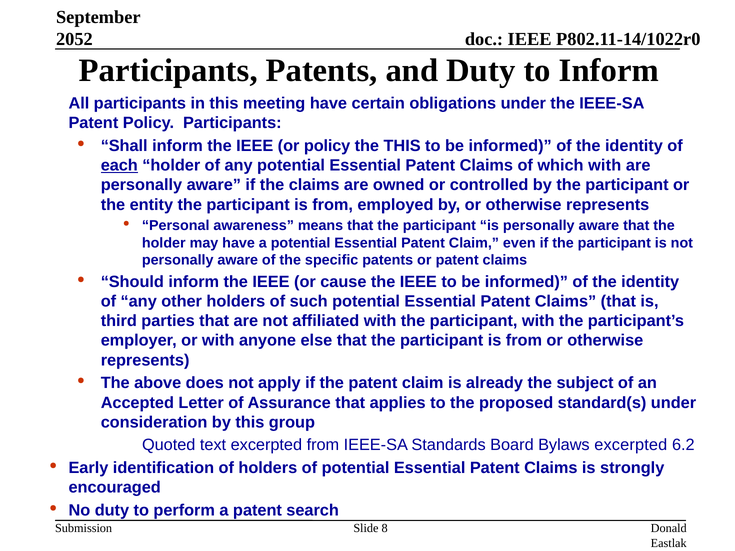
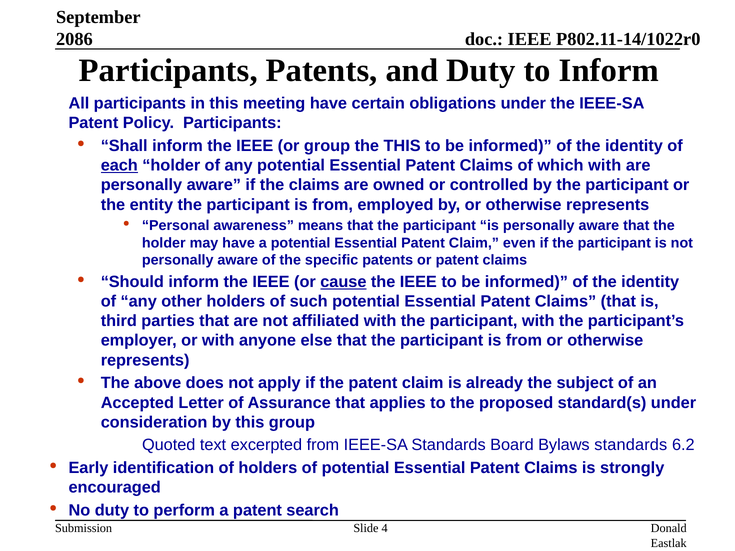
2052: 2052 -> 2086
or policy: policy -> group
cause underline: none -> present
Bylaws excerpted: excerpted -> standards
8: 8 -> 4
